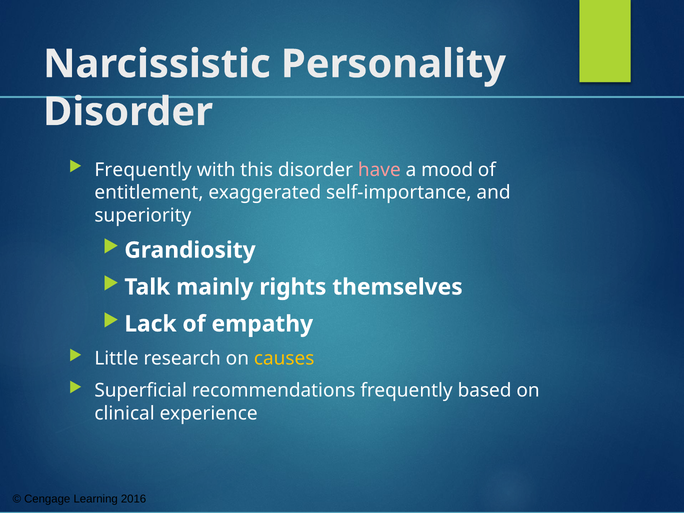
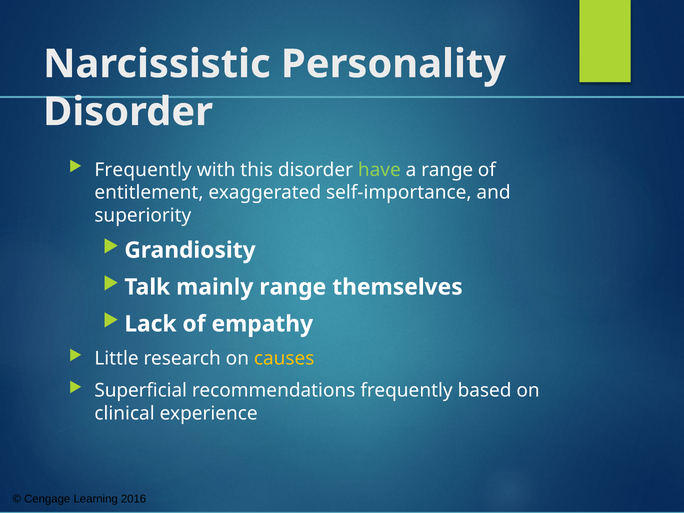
have colour: pink -> light green
a mood: mood -> range
mainly rights: rights -> range
